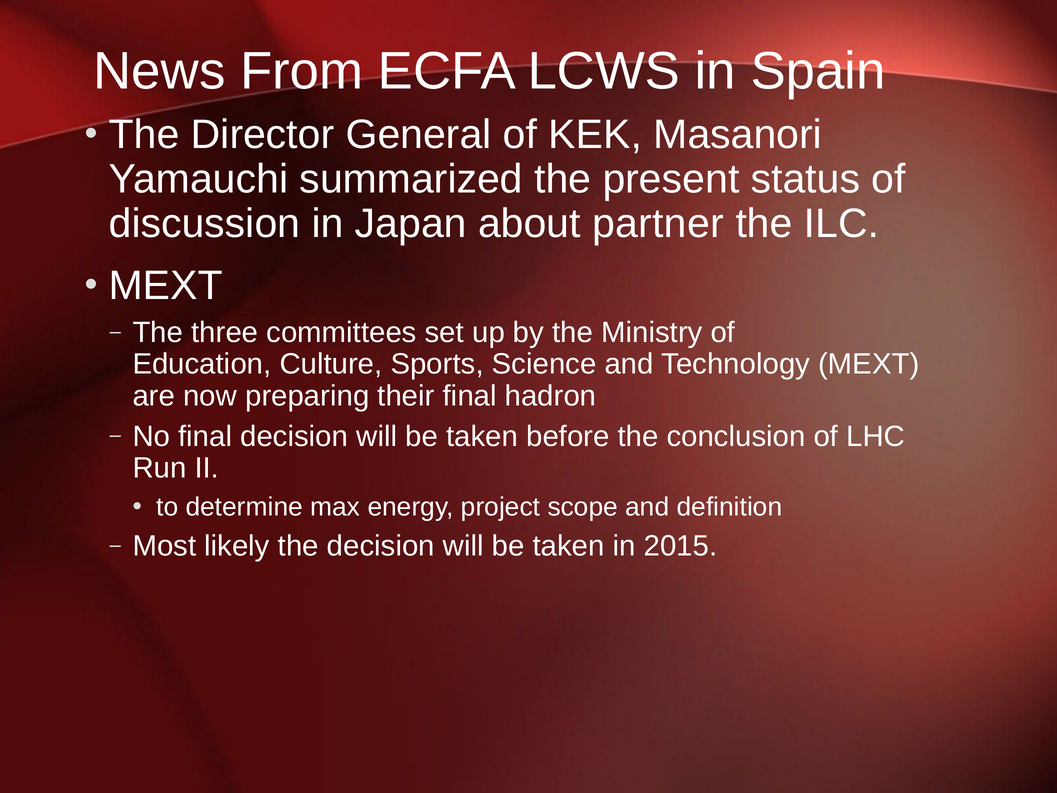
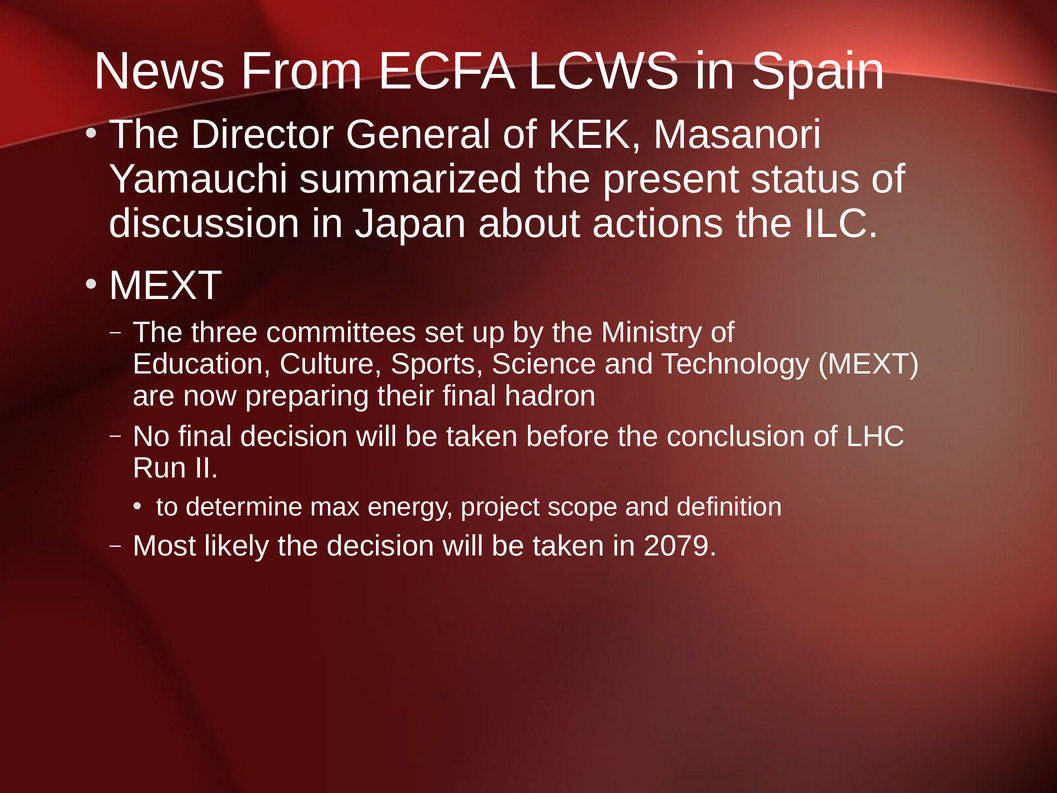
partner: partner -> actions
2015: 2015 -> 2079
